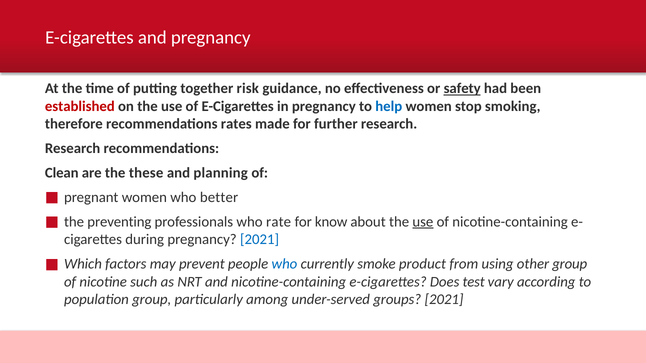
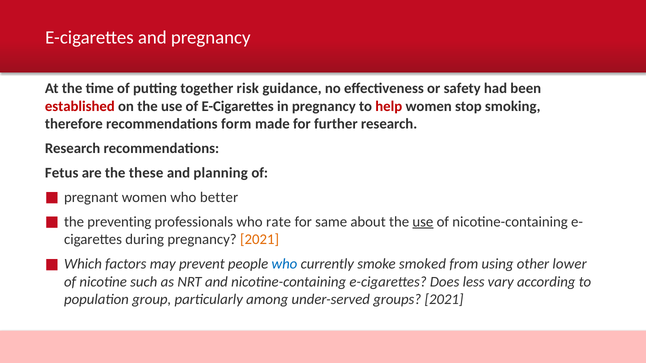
safety underline: present -> none
help colour: blue -> red
rates: rates -> form
Clean: Clean -> Fetus
know: know -> same
2021 at (260, 240) colour: blue -> orange
product: product -> smoked
other group: group -> lower
test: test -> less
